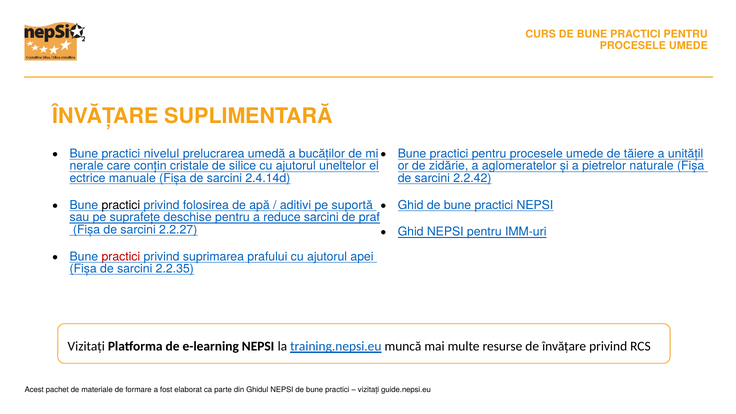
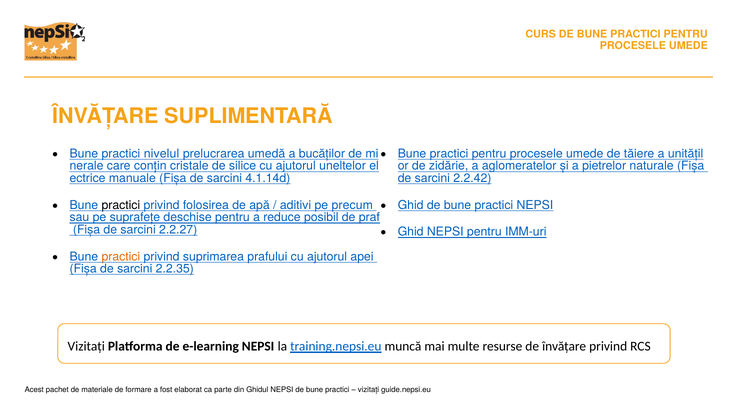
2.4.14d: 2.4.14d -> 4.1.14d
suportă: suportă -> precum
reduce sarcini: sarcini -> posibil
practici at (121, 256) colour: red -> orange
